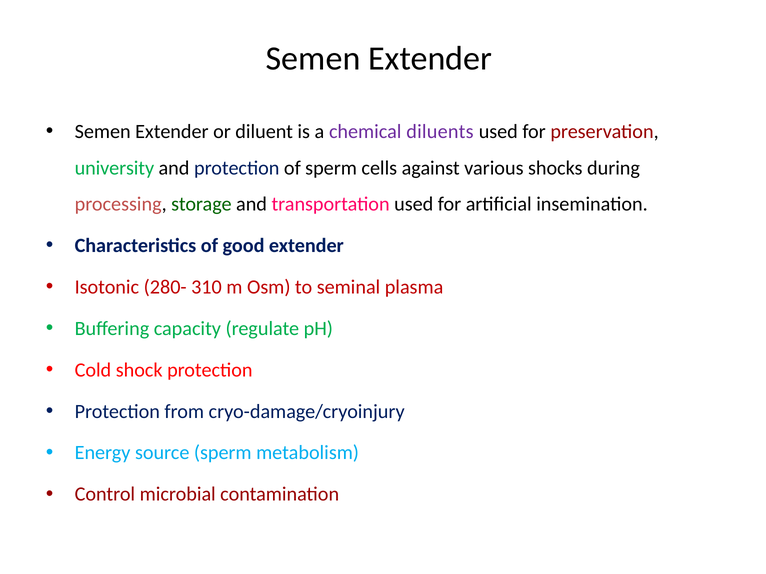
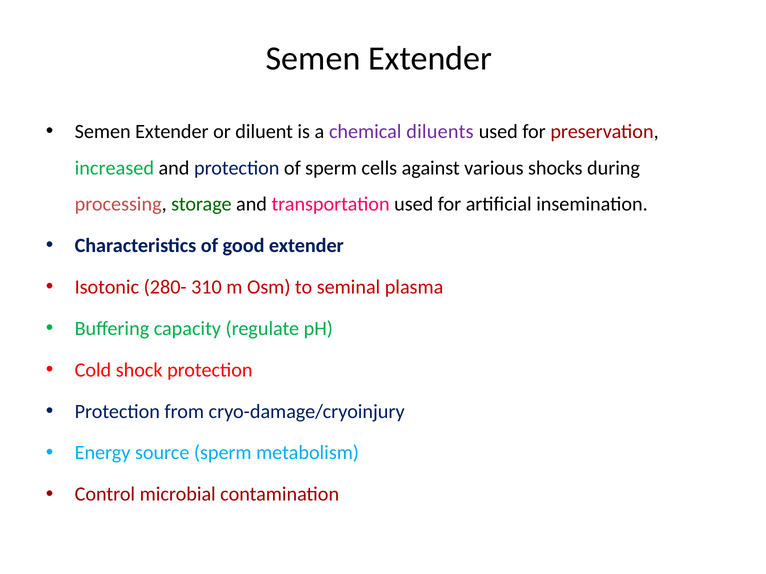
university: university -> increased
